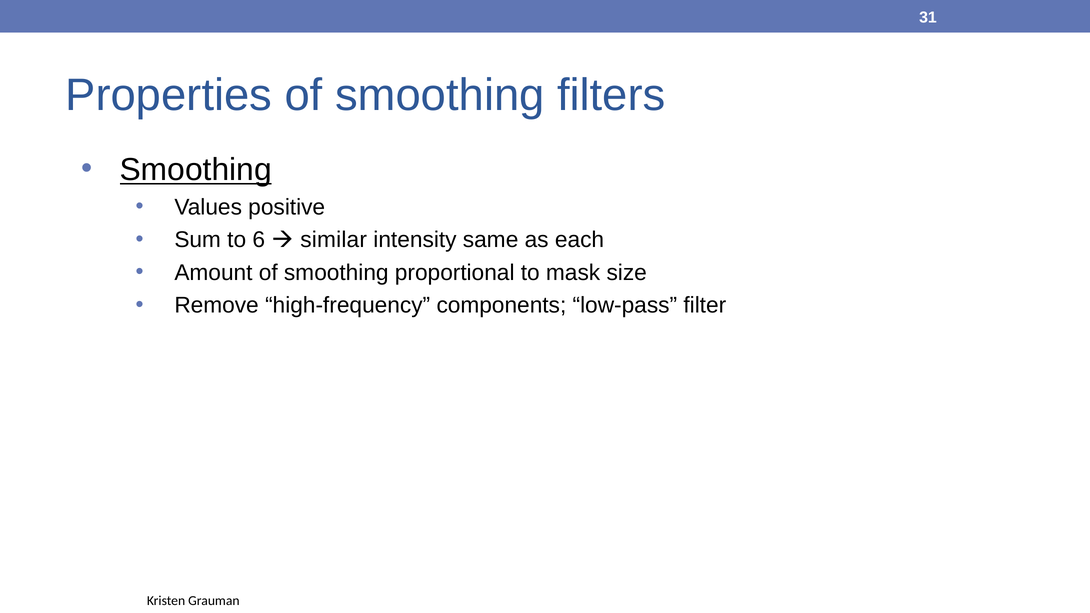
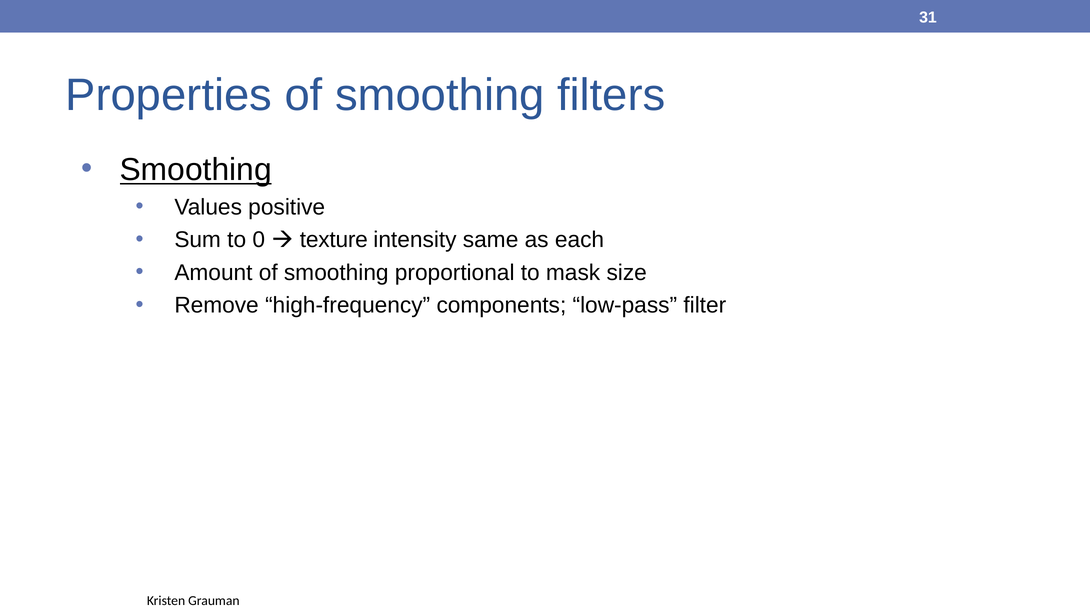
6: 6 -> 0
similar: similar -> texture
